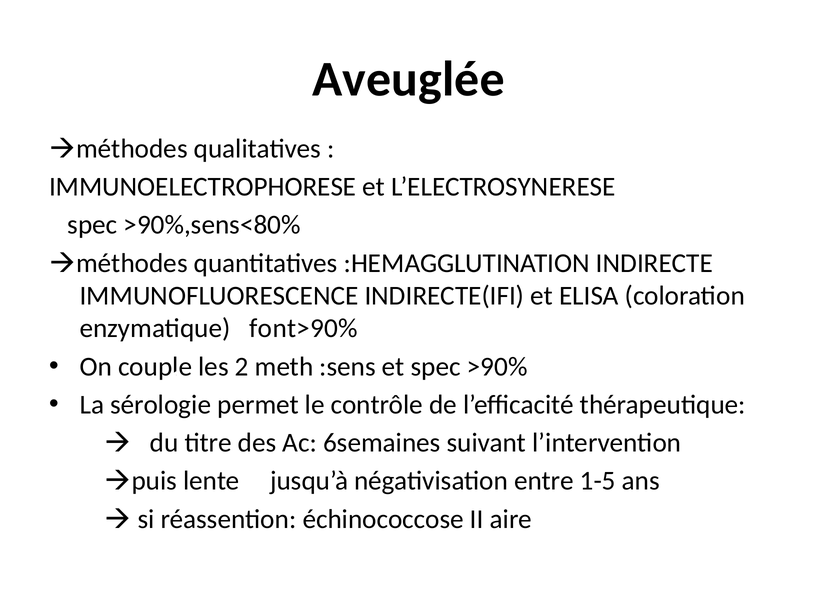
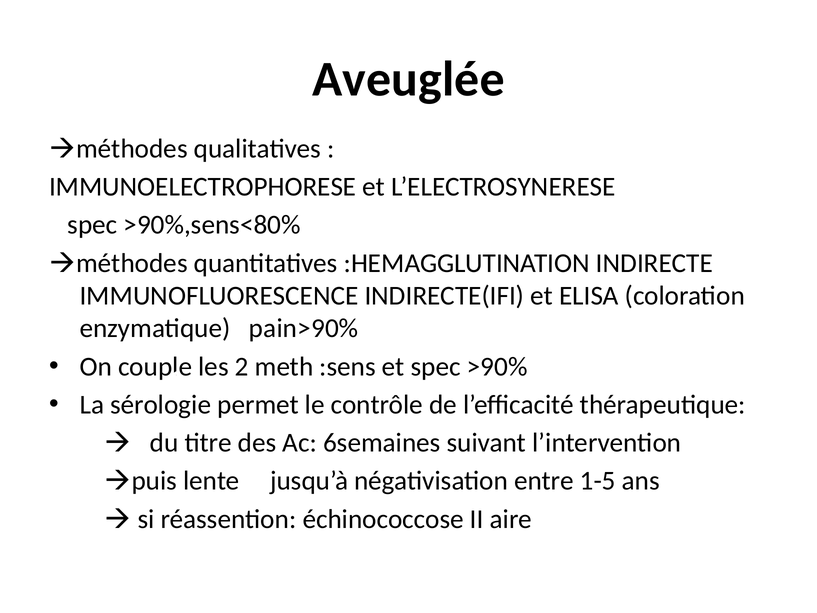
font>90%: font>90% -> pain>90%
